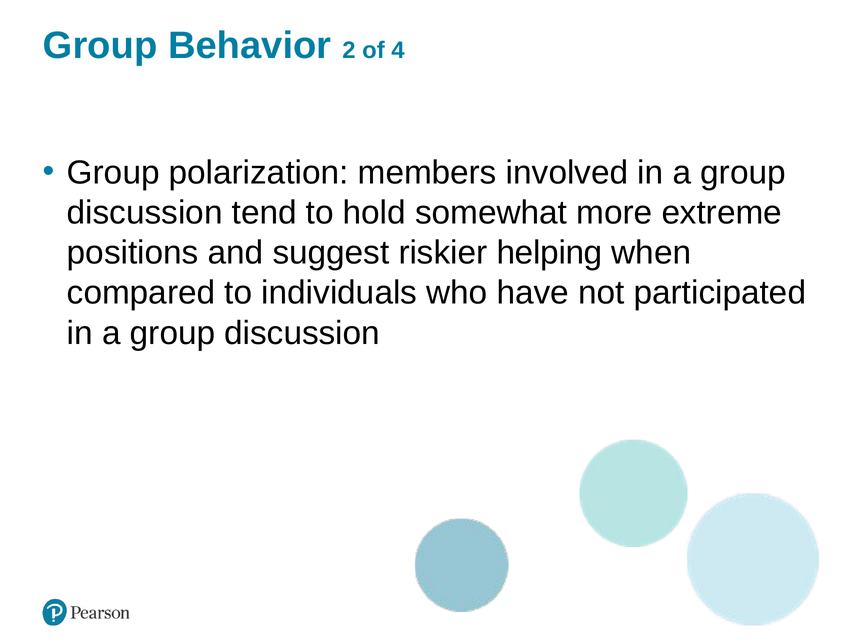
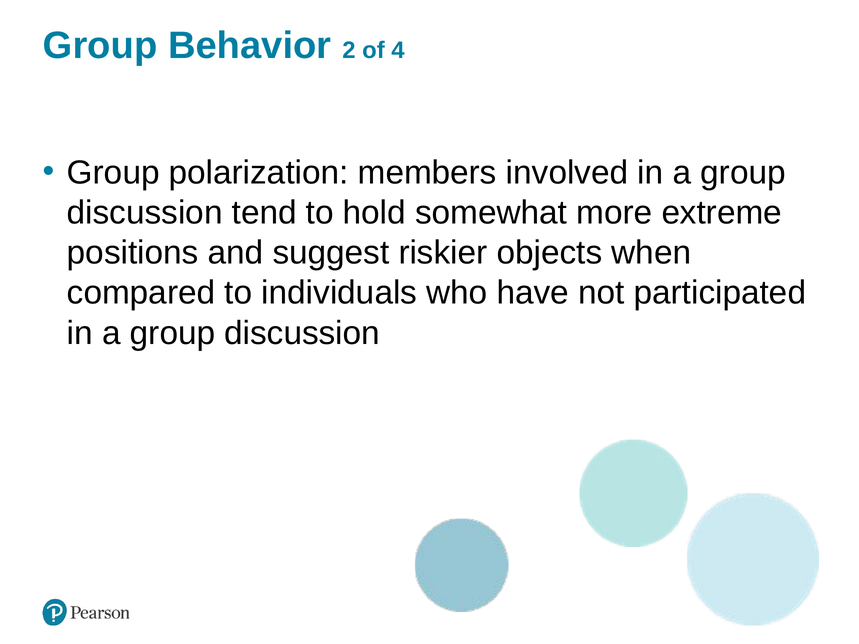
helping: helping -> objects
